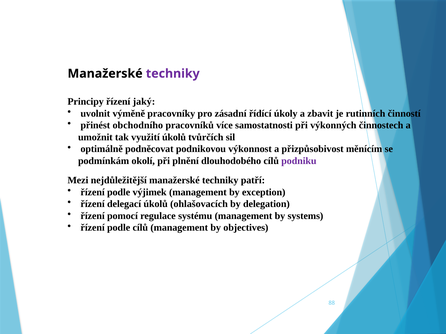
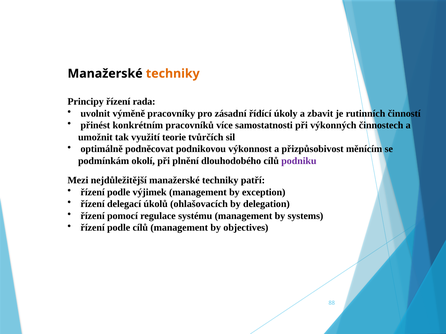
techniky at (173, 74) colour: purple -> orange
jaký: jaký -> rada
obchodního: obchodního -> konkrétním
využití úkolů: úkolů -> teorie
